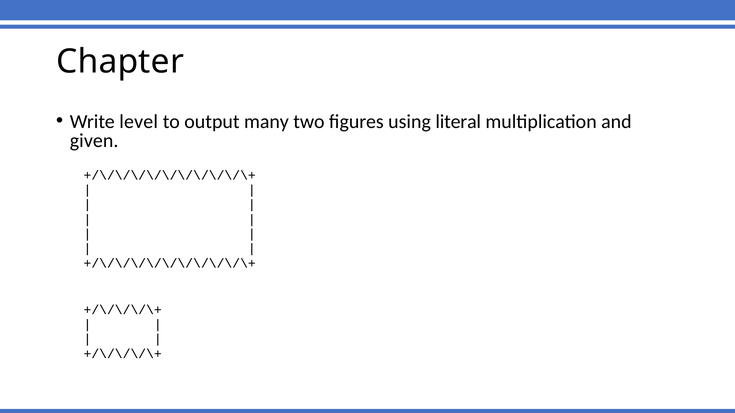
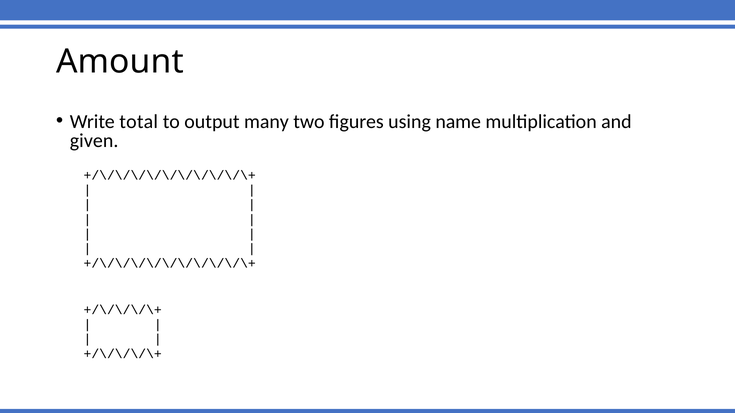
Chapter: Chapter -> Amount
level: level -> total
literal: literal -> name
